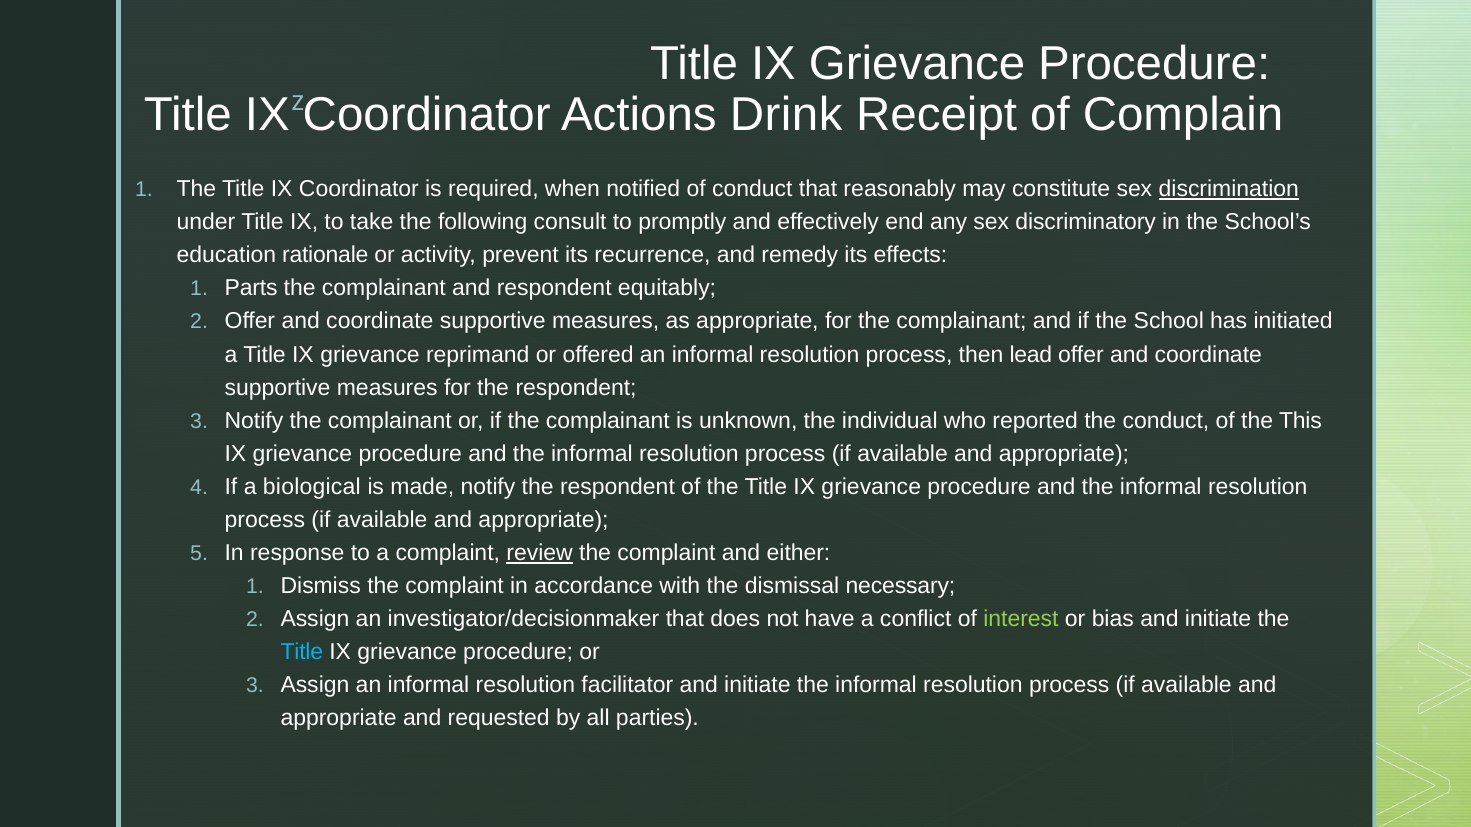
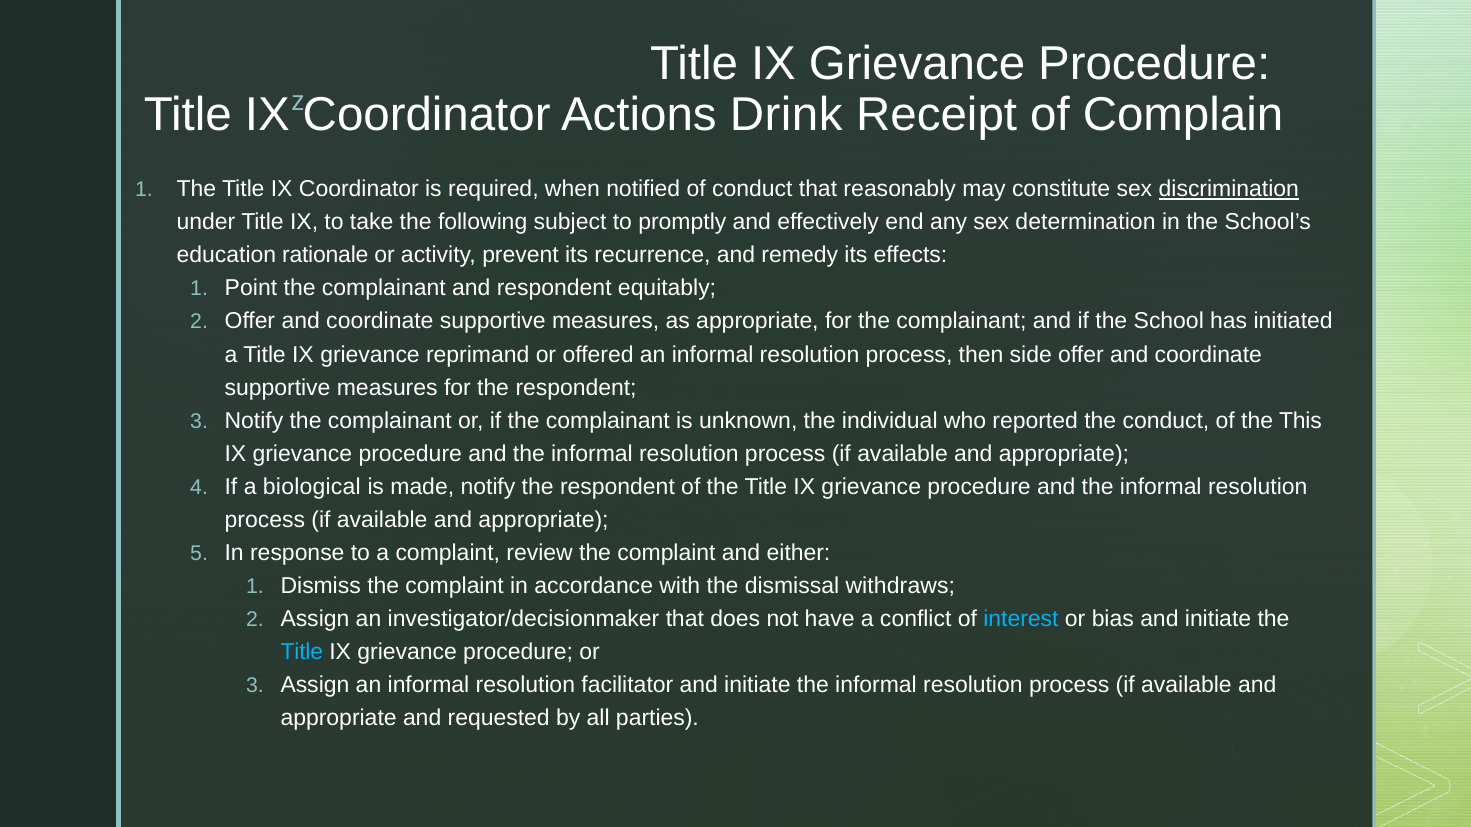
consult: consult -> subject
discriminatory: discriminatory -> determination
Parts: Parts -> Point
lead: lead -> side
review underline: present -> none
necessary: necessary -> withdraws
interest colour: light green -> light blue
